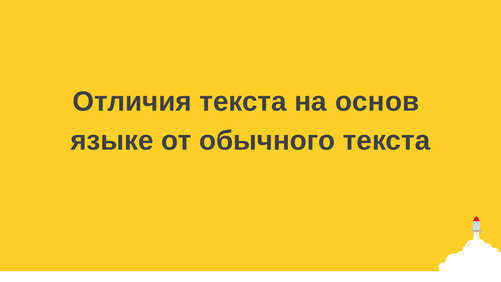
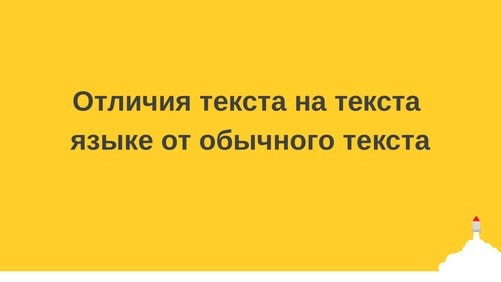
на основ: основ -> текста
